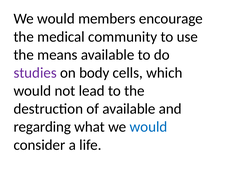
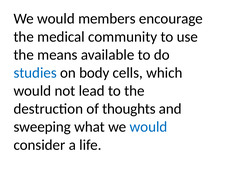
studies colour: purple -> blue
of available: available -> thoughts
regarding: regarding -> sweeping
